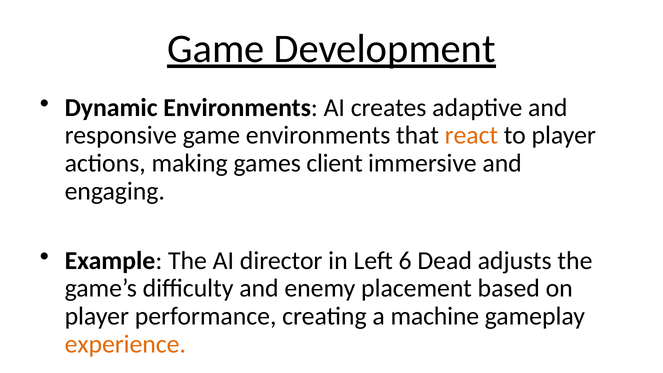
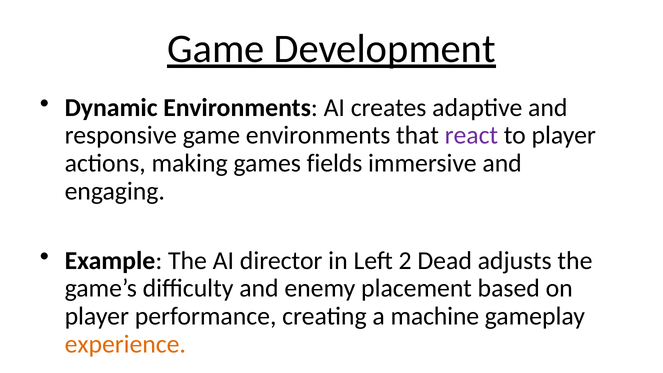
react colour: orange -> purple
client: client -> fields
6: 6 -> 2
